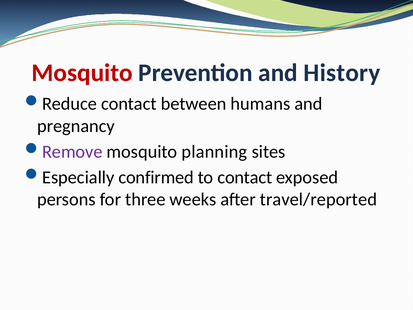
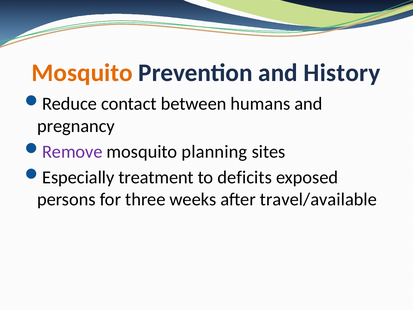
Mosquito at (82, 73) colour: red -> orange
confirmed: confirmed -> treatment
to contact: contact -> deficits
travel/reported: travel/reported -> travel/available
